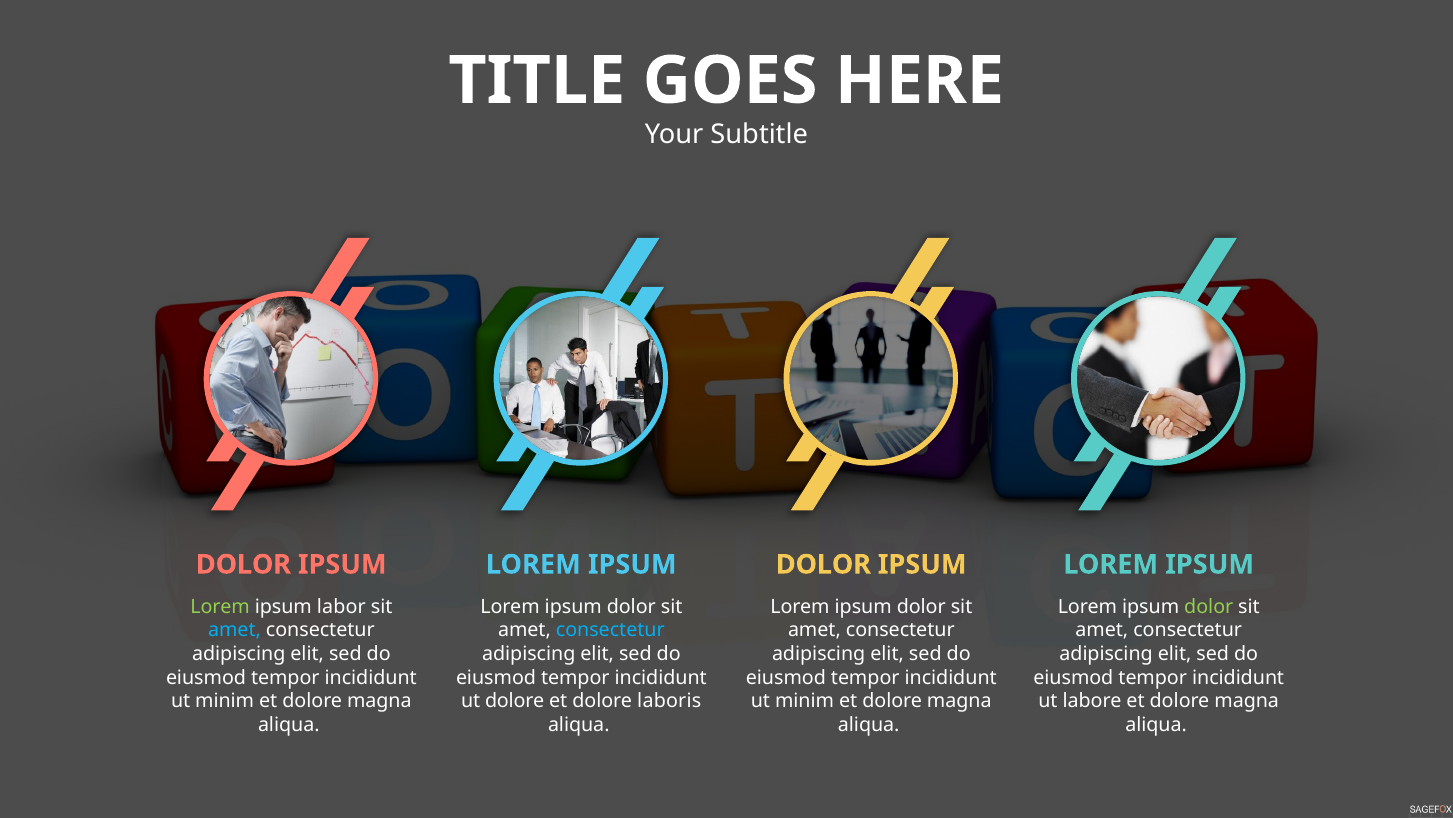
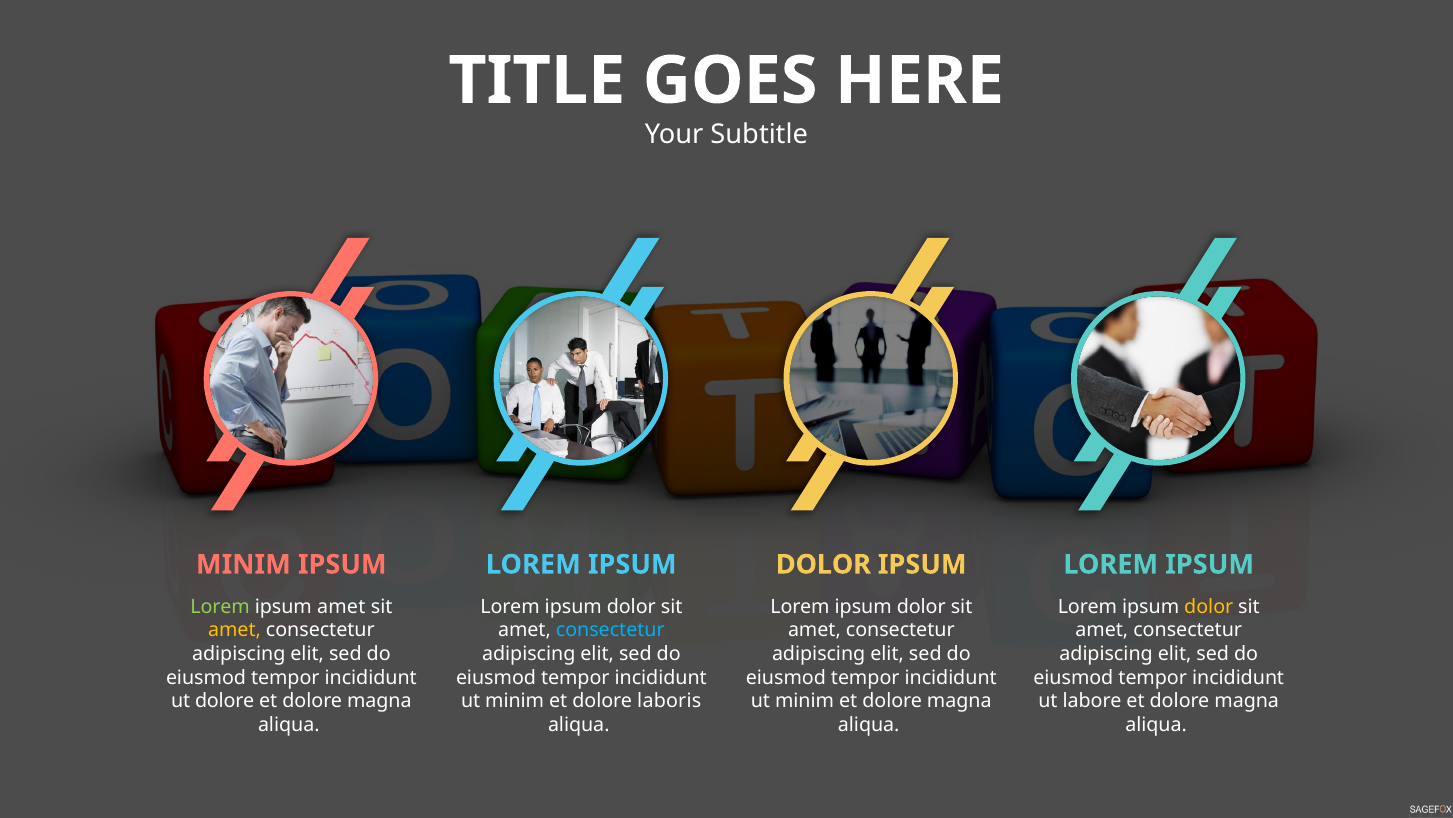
DOLOR at (243, 564): DOLOR -> MINIM
ipsum labor: labor -> amet
dolor at (1209, 606) colour: light green -> yellow
amet at (235, 630) colour: light blue -> yellow
minim at (225, 701): minim -> dolore
dolore at (515, 701): dolore -> minim
